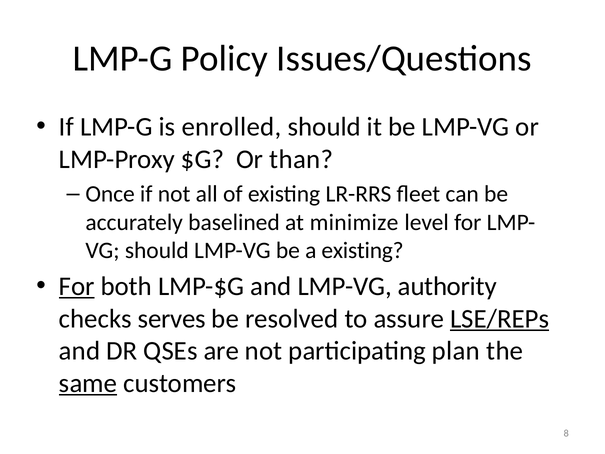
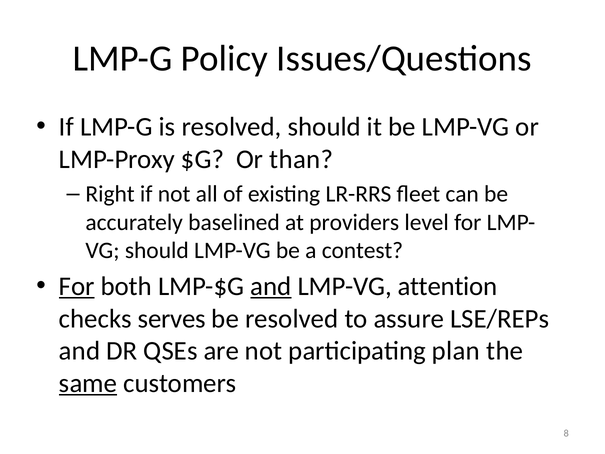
is enrolled: enrolled -> resolved
Once: Once -> Right
minimize: minimize -> providers
a existing: existing -> contest
and at (271, 286) underline: none -> present
authority: authority -> attention
LSE/REPs underline: present -> none
